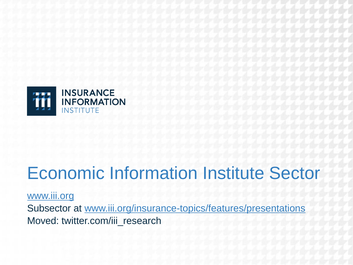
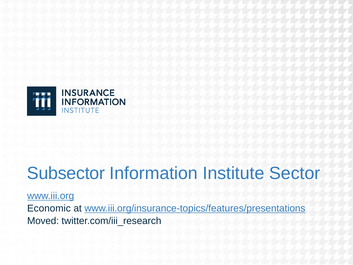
Economic: Economic -> Subsector
Subsector: Subsector -> Economic
